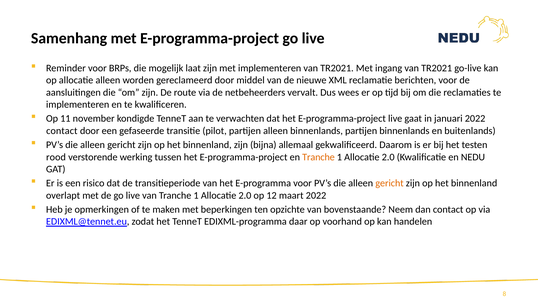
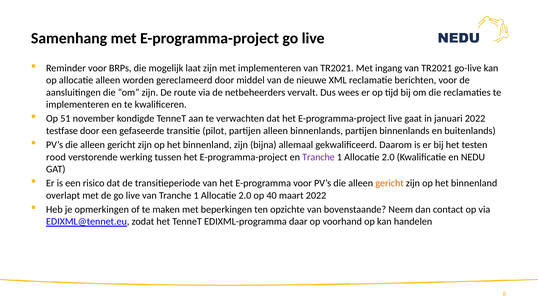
11: 11 -> 51
contact at (62, 131): contact -> testfase
Tranche at (318, 157) colour: orange -> purple
12: 12 -> 40
